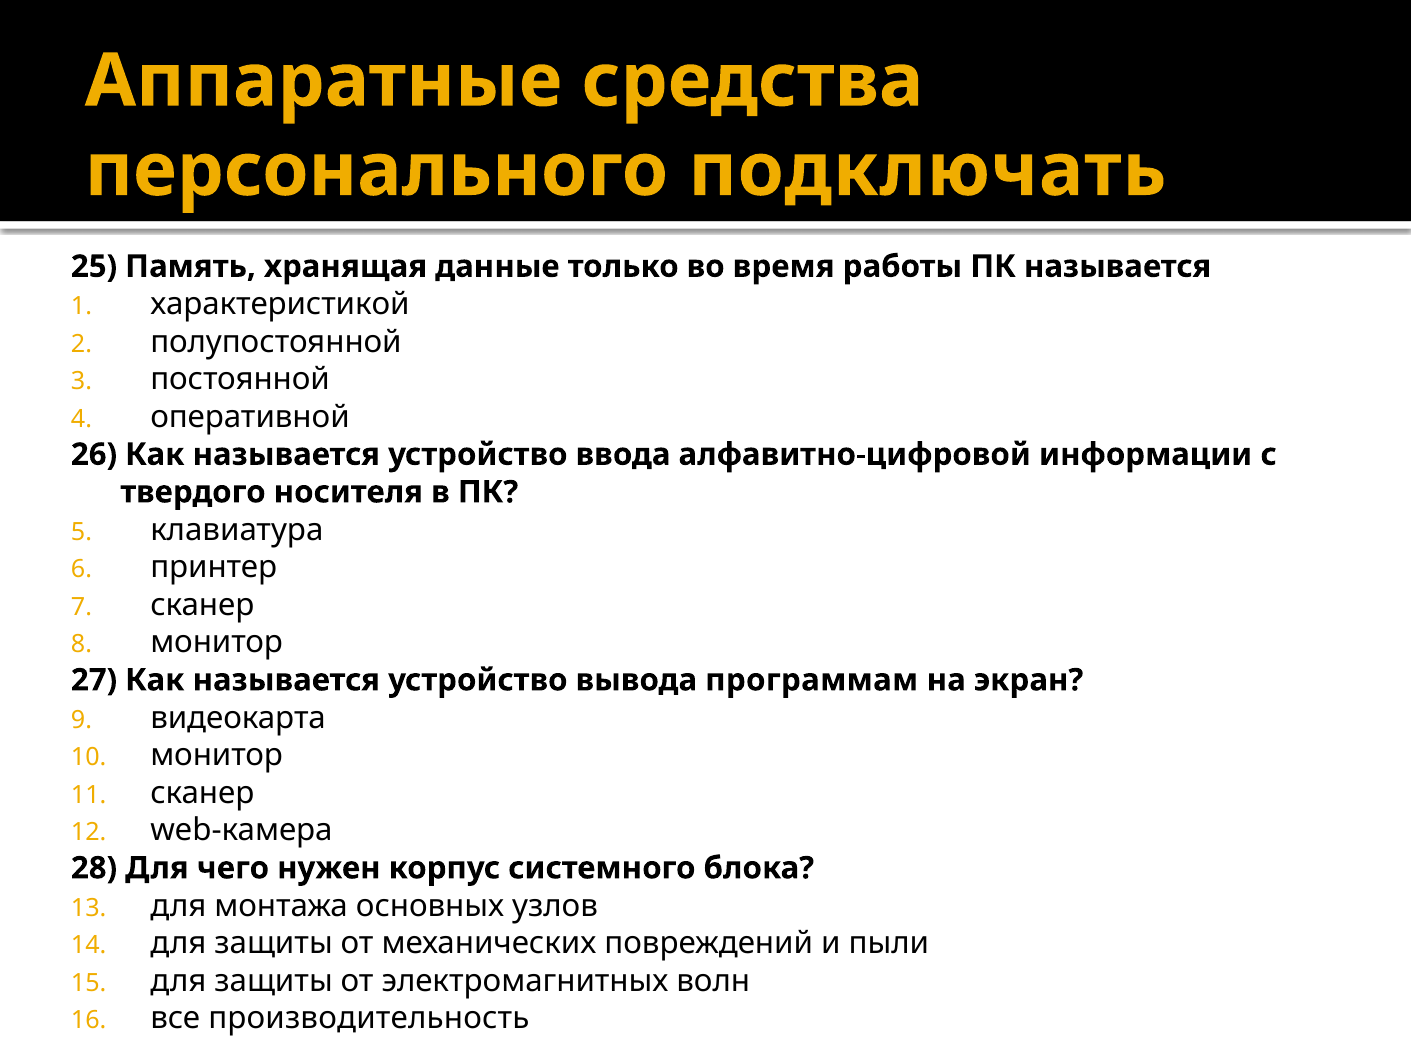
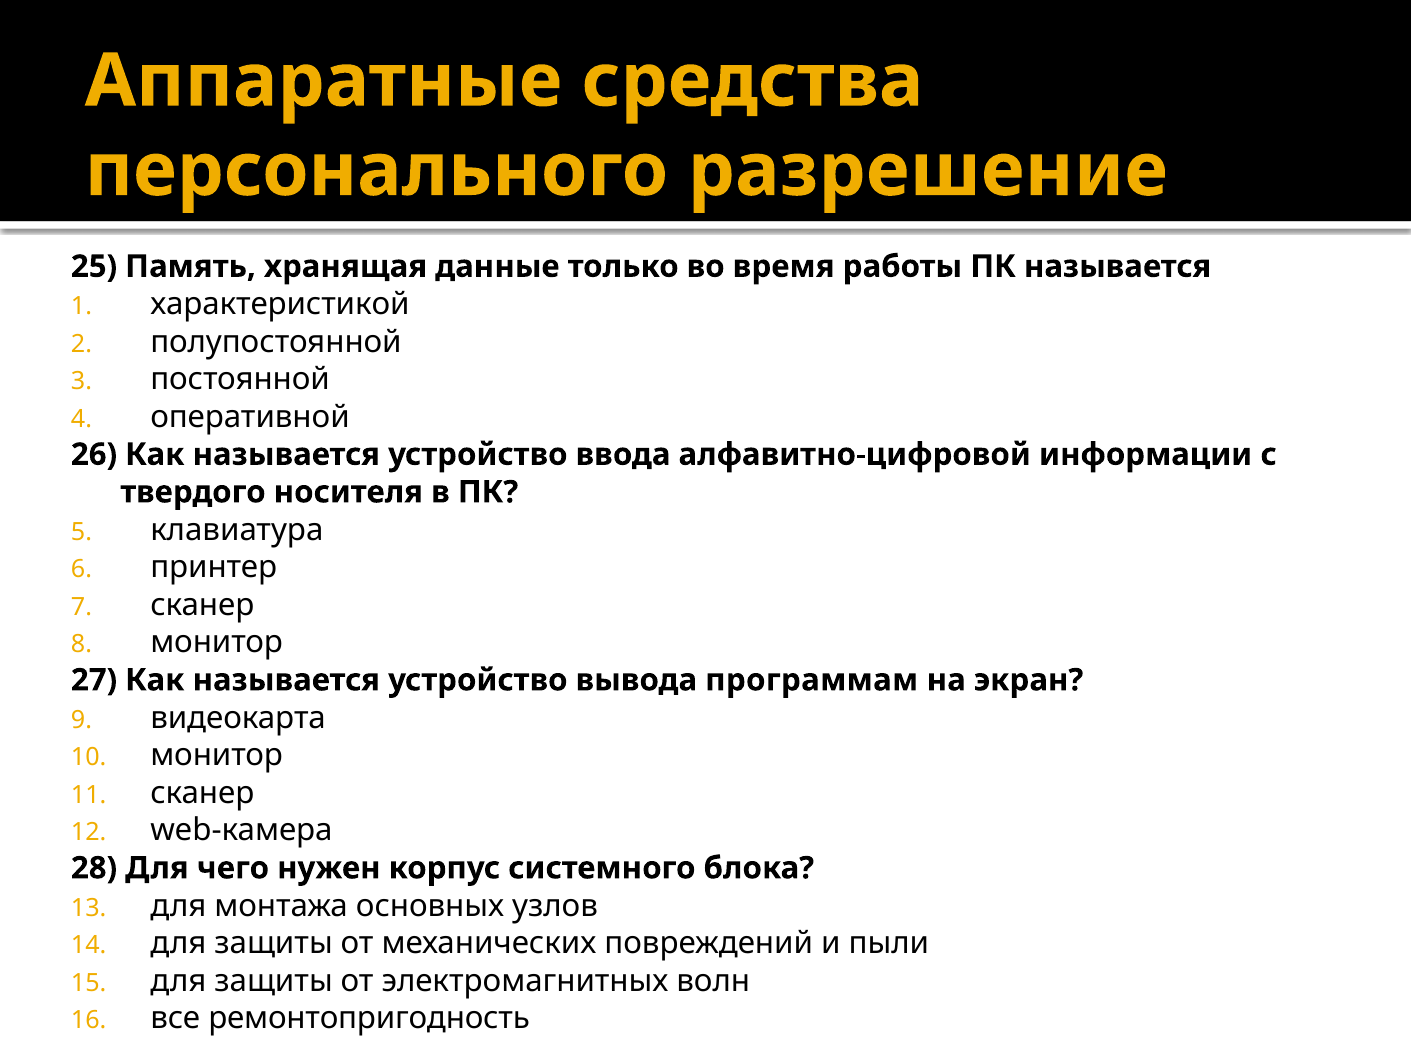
подключать: подключать -> разрешение
производительность: производительность -> ремонтопригодность
